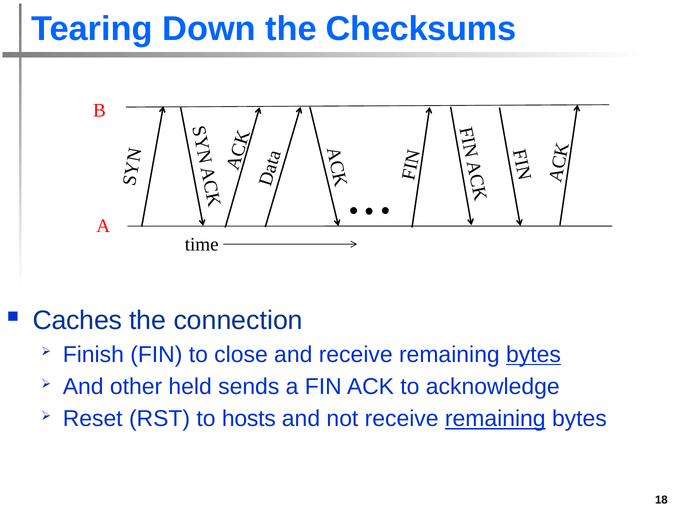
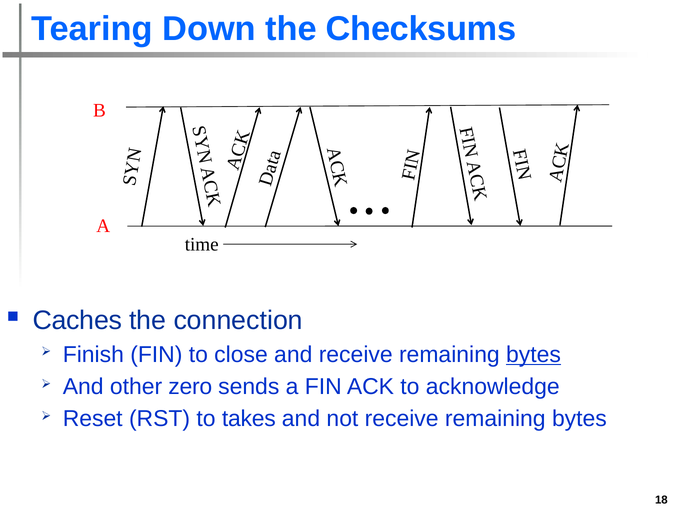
held: held -> zero
hosts: hosts -> takes
remaining at (495, 419) underline: present -> none
